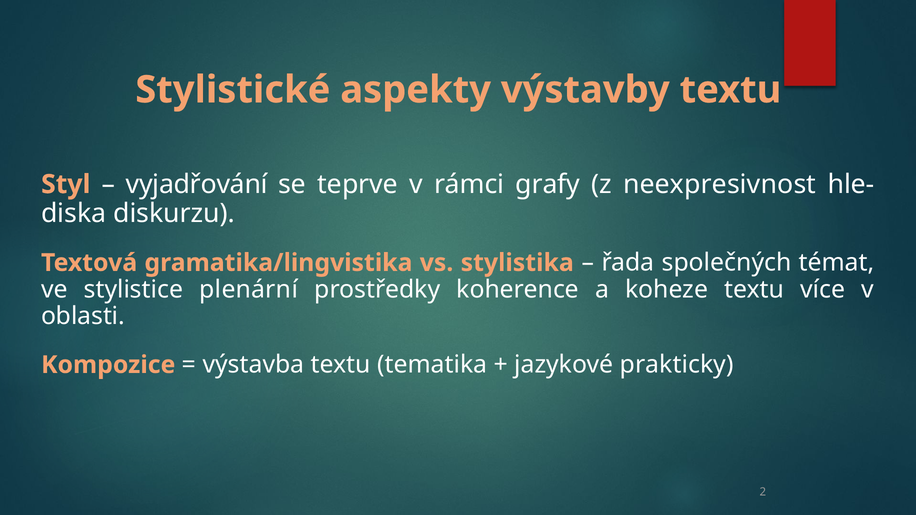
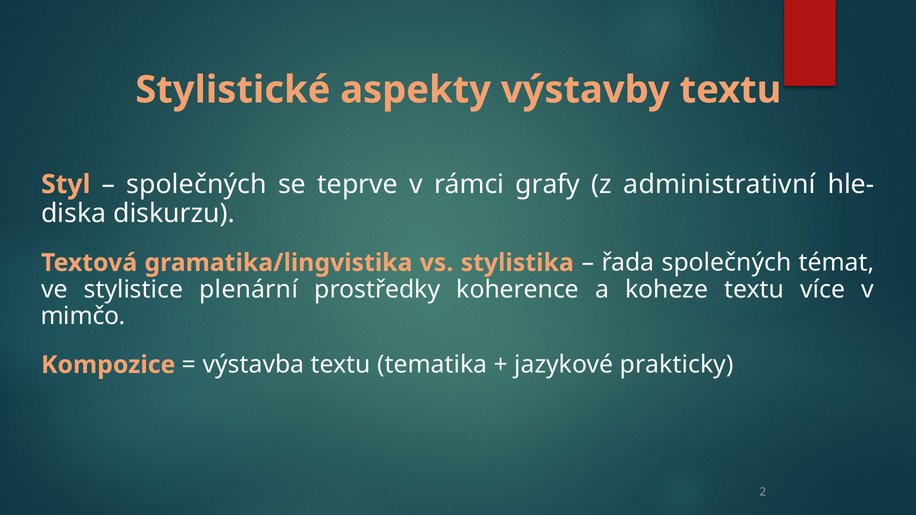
vyjadřování at (197, 184): vyjadřování -> společných
neexpresivnost: neexpresivnost -> administrativní
oblasti: oblasti -> mimčo
